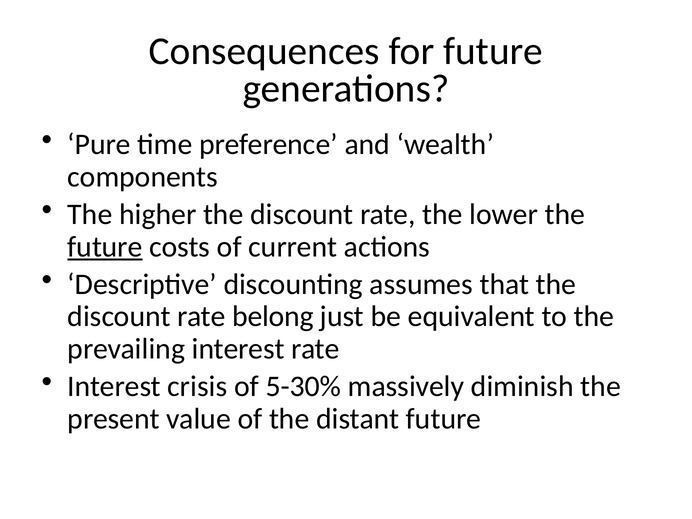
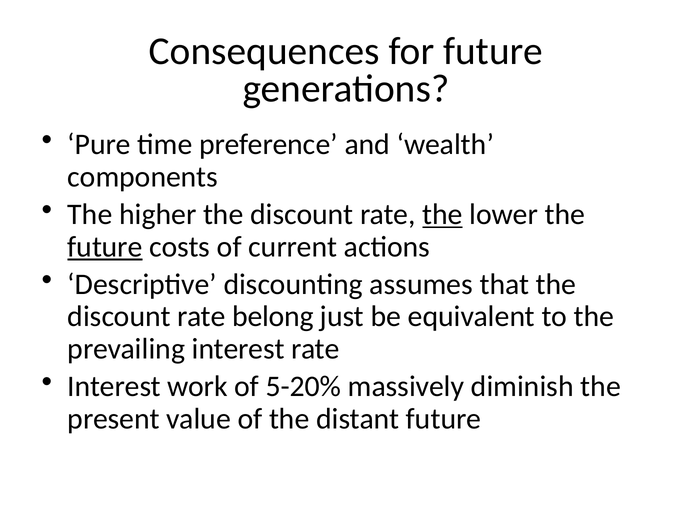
the at (443, 214) underline: none -> present
crisis: crisis -> work
5-30%: 5-30% -> 5-20%
